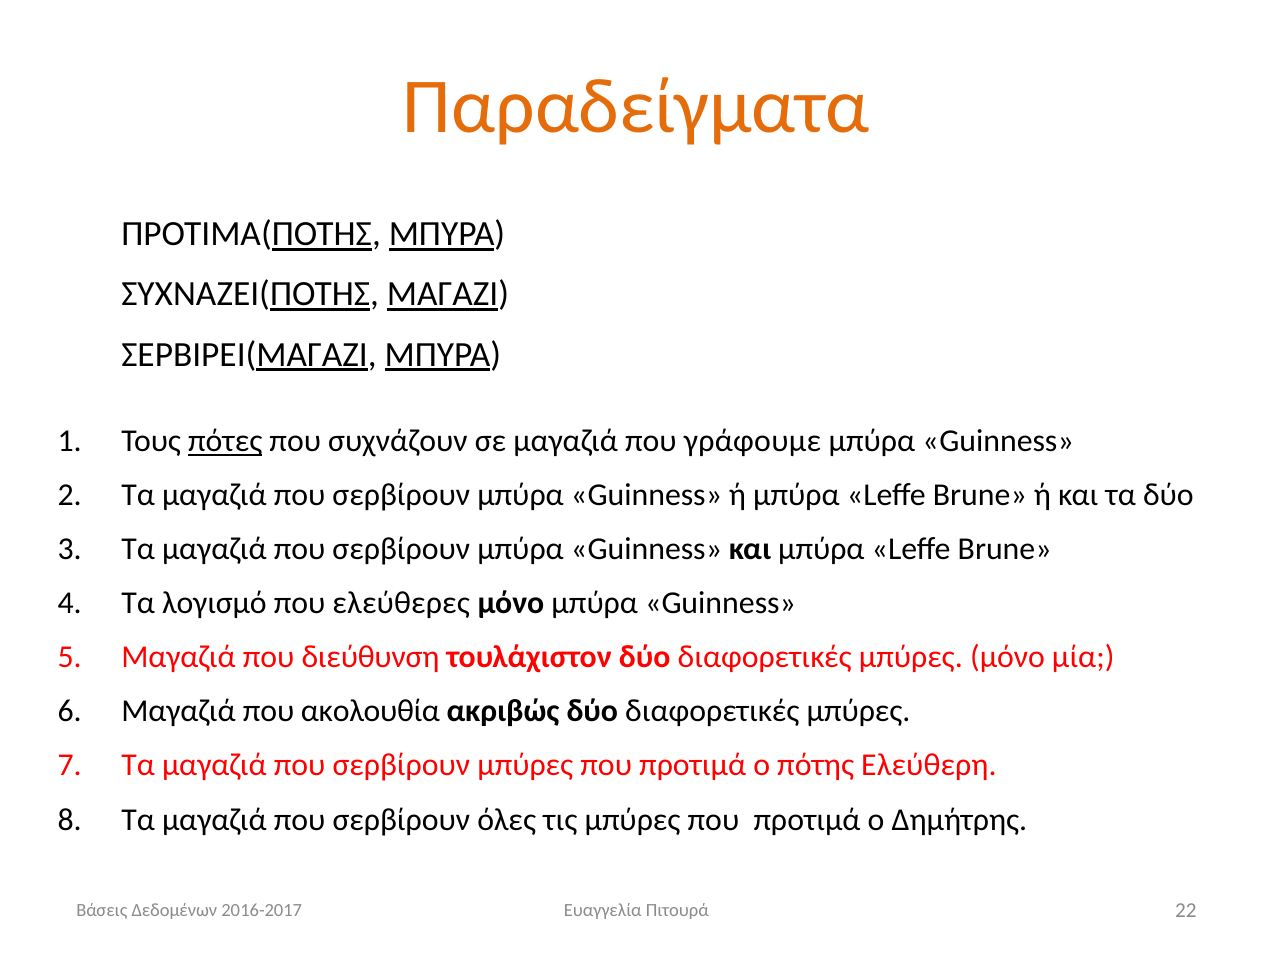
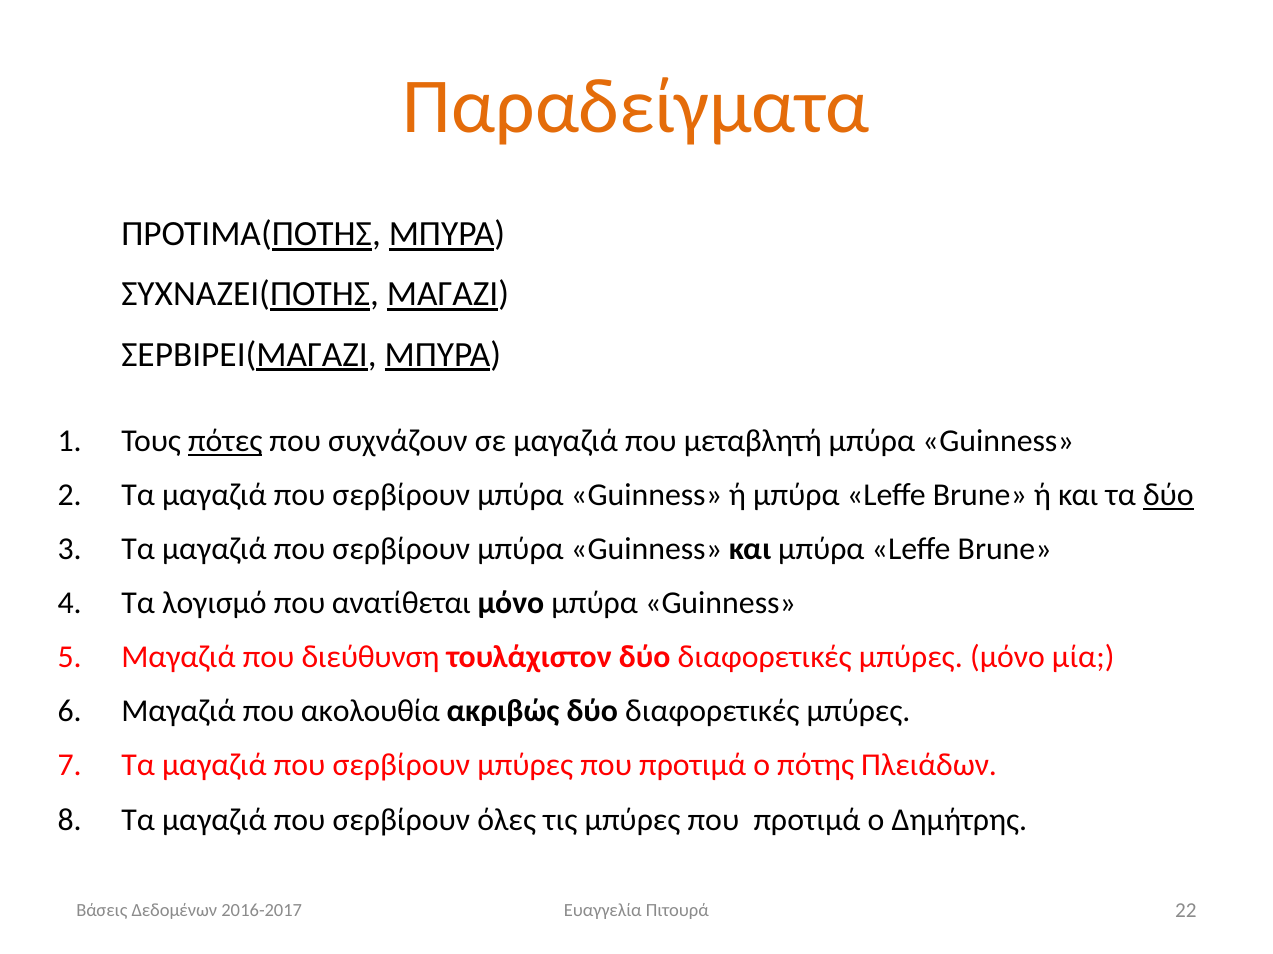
γράφουμε: γράφουμε -> μεταβλητή
δύο at (1168, 495) underline: none -> present
ελεύθερες: ελεύθερες -> ανατίθεται
Ελεύθερη: Ελεύθερη -> Πλειάδων
